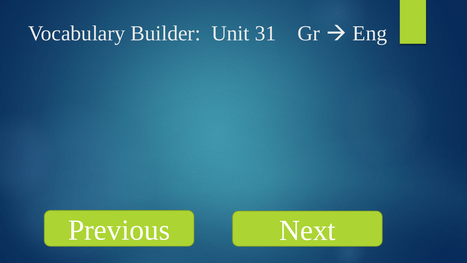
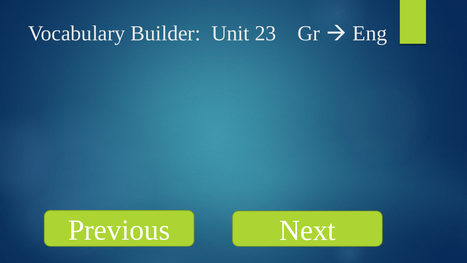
31: 31 -> 23
